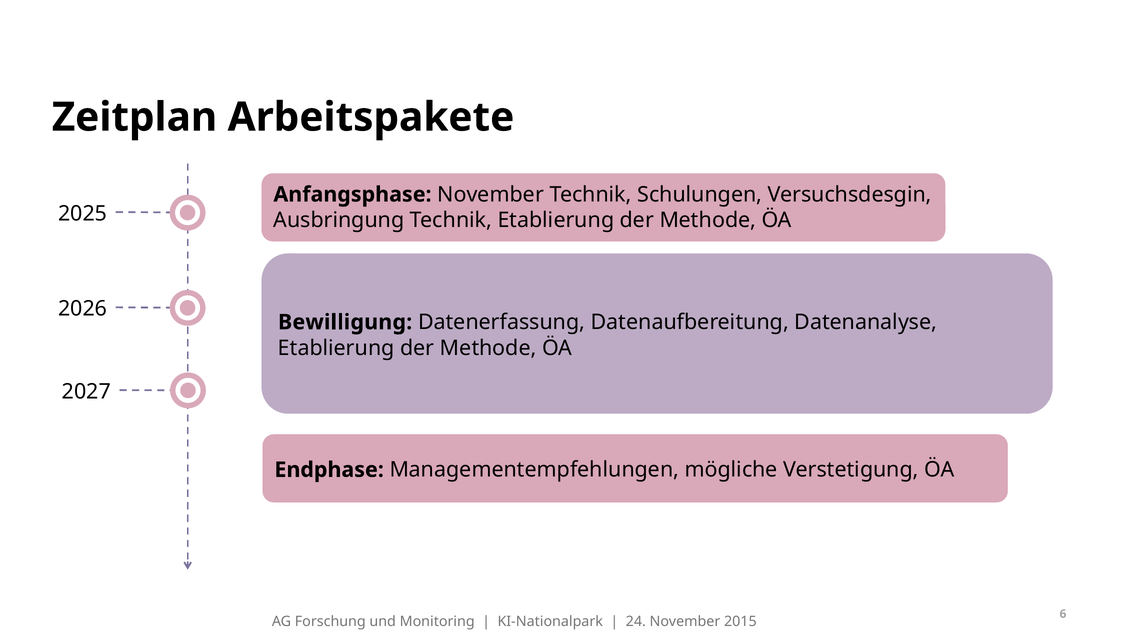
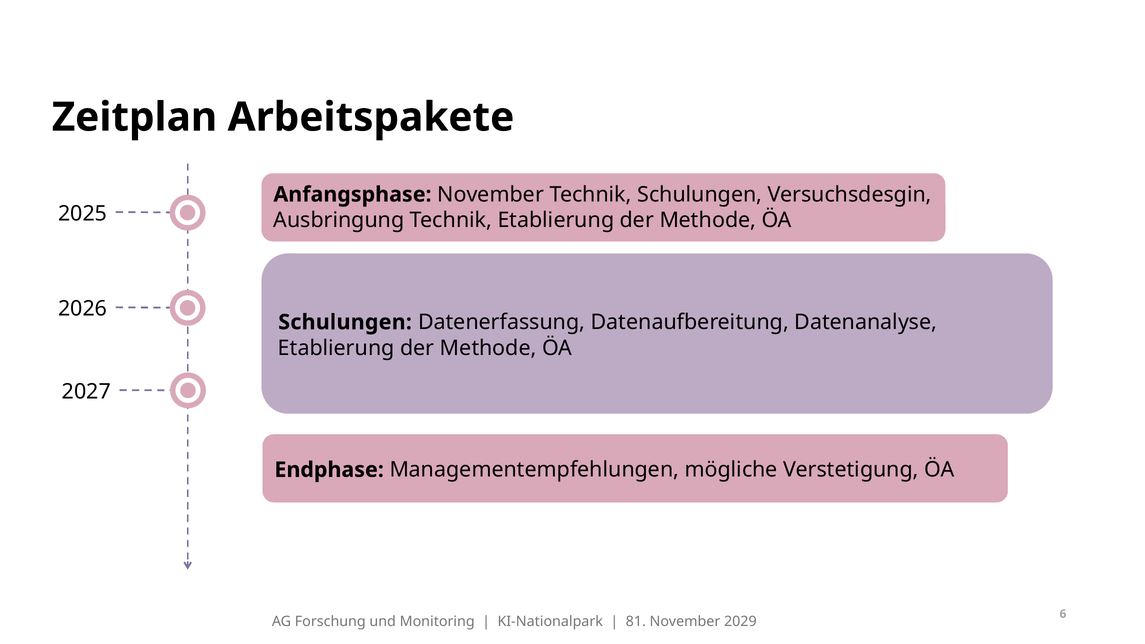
Bewilligung at (345, 322): Bewilligung -> Schulungen
24: 24 -> 81
2015: 2015 -> 2029
